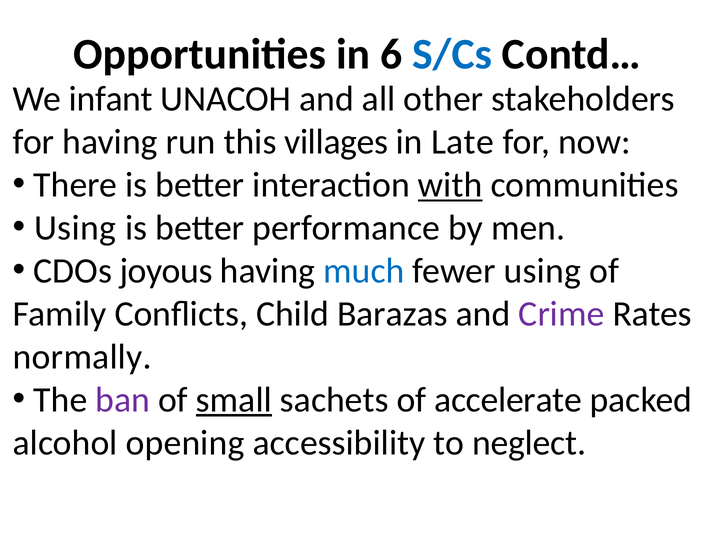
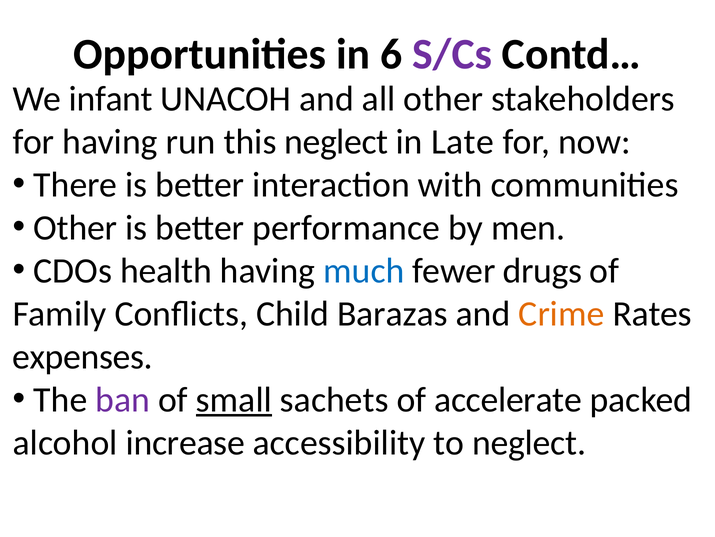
S/Cs colour: blue -> purple
this villages: villages -> neglect
with underline: present -> none
Using at (75, 228): Using -> Other
joyous: joyous -> health
fewer using: using -> drugs
Crime colour: purple -> orange
normally: normally -> expenses
opening: opening -> increase
